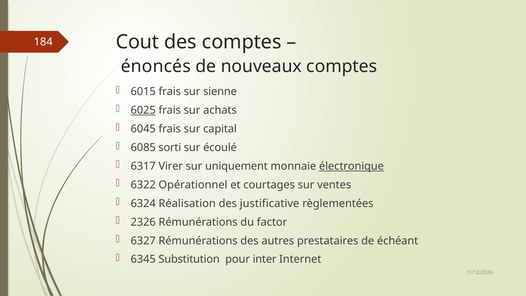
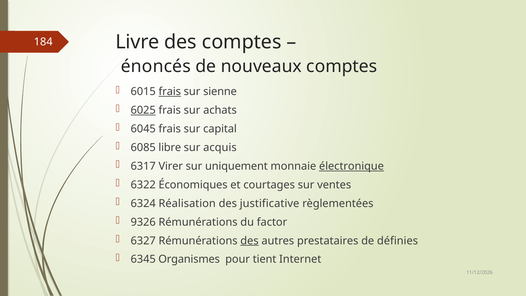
Cout: Cout -> Livre
frais at (170, 92) underline: none -> present
sorti: sorti -> libre
écoulé: écoulé -> acquis
Opérationnel: Opérationnel -> Économiques
2326: 2326 -> 9326
des at (250, 241) underline: none -> present
échéant: échéant -> définies
Substitution: Substitution -> Organismes
inter: inter -> tient
